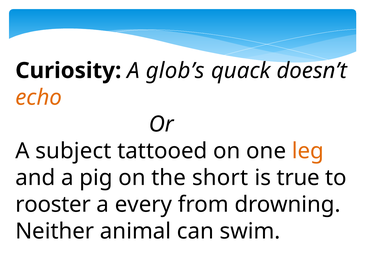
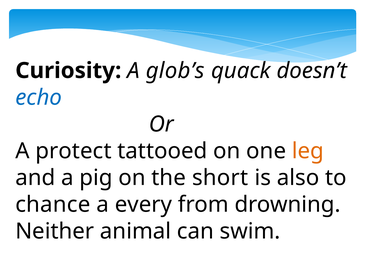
echo colour: orange -> blue
subject: subject -> protect
true: true -> also
rooster: rooster -> chance
